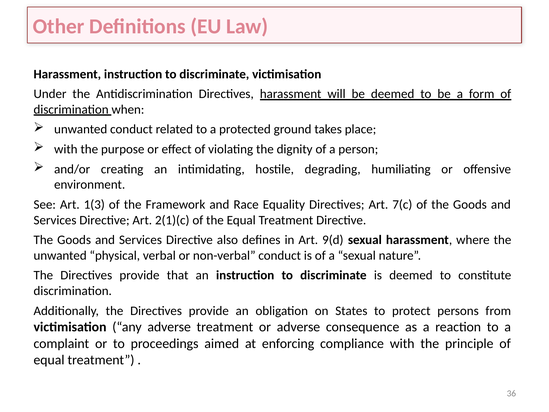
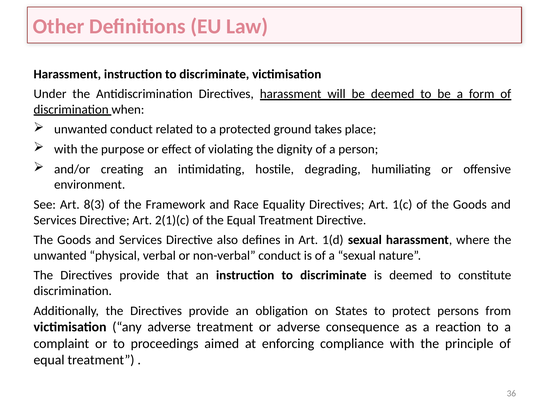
1(3: 1(3 -> 8(3
7(c: 7(c -> 1(c
9(d: 9(d -> 1(d
